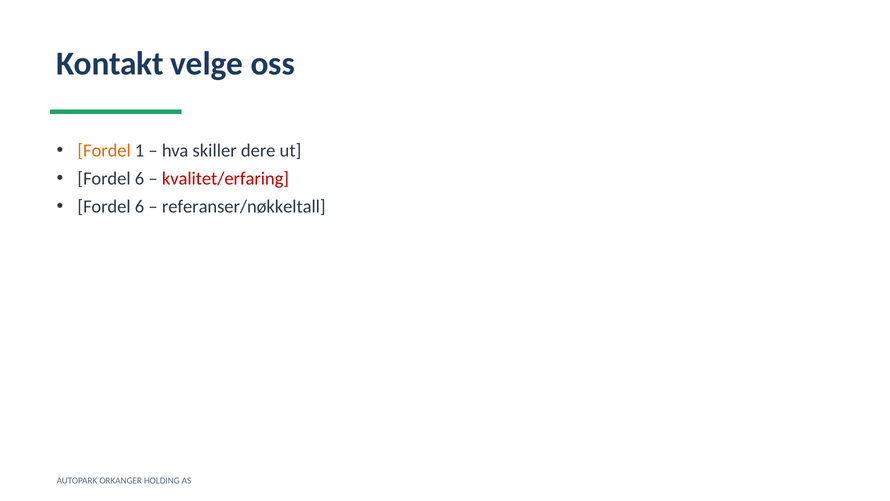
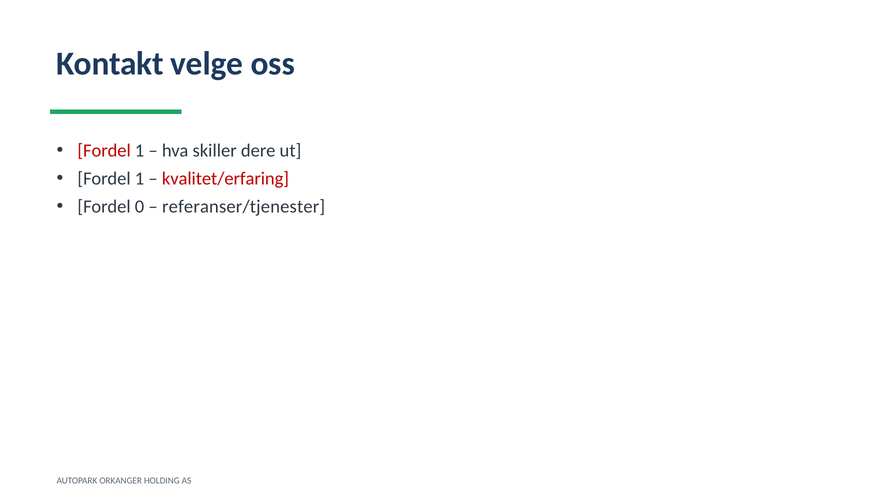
Fordel at (104, 151) colour: orange -> red
6 at (140, 179): 6 -> 1
6 at (140, 206): 6 -> 0
referanser/nøkkeltall: referanser/nøkkeltall -> referanser/tjenester
